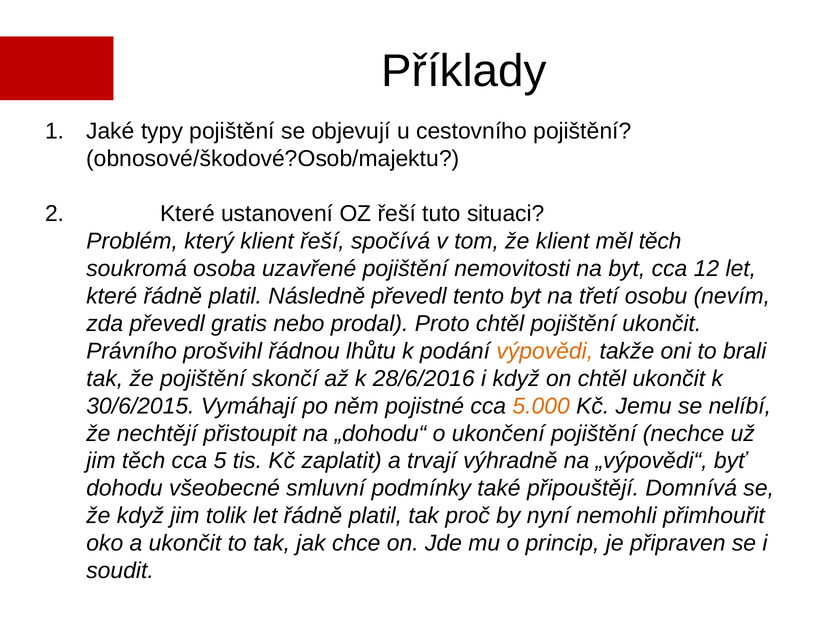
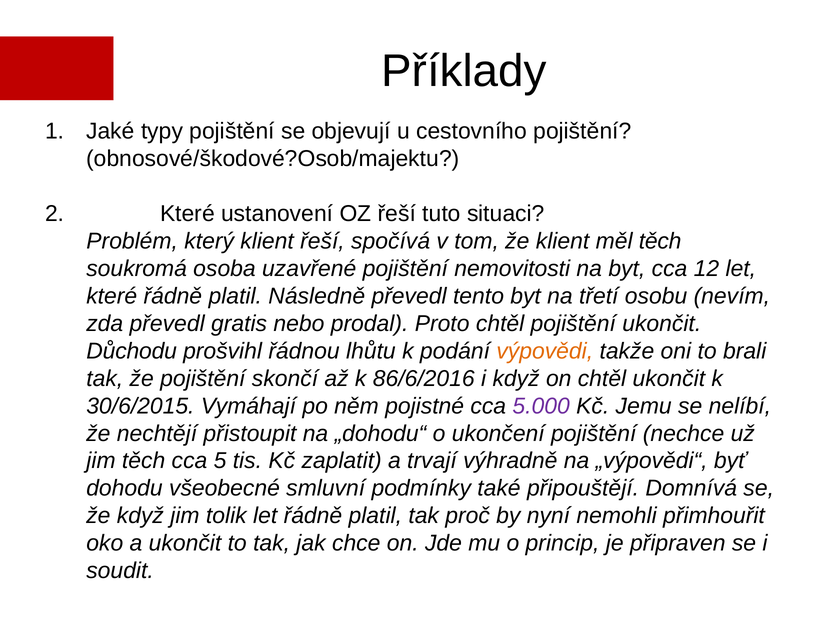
Právního: Právního -> Důchodu
28/6/2016: 28/6/2016 -> 86/6/2016
5.000 colour: orange -> purple
